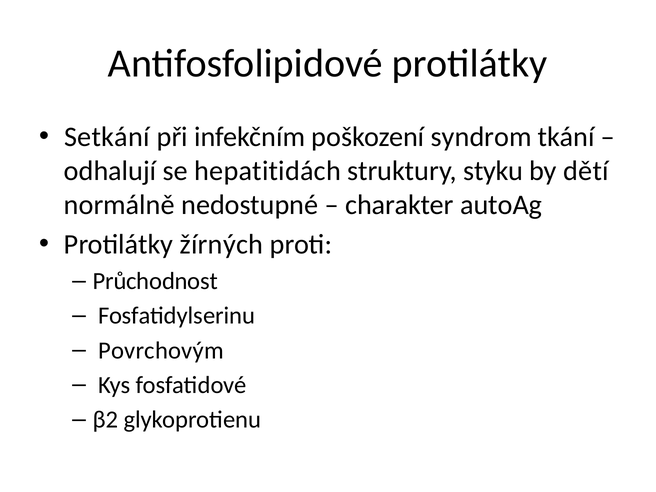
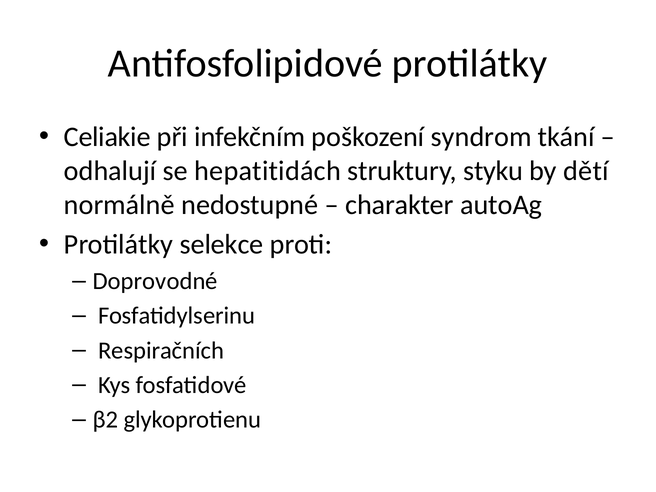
Setkání: Setkání -> Celiakie
žírných: žírných -> selekce
Průchodnost: Průchodnost -> Doprovodné
Povrchovým: Povrchovým -> Respiračních
